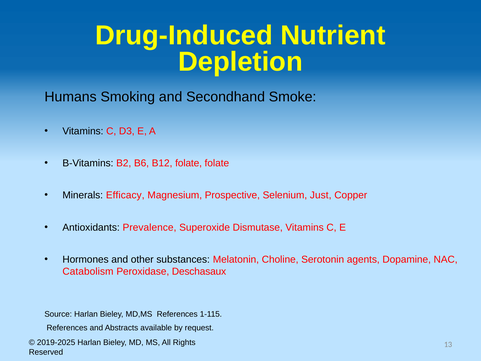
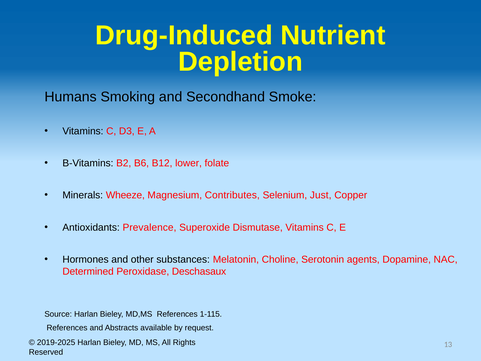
B12 folate: folate -> lower
Efficacy: Efficacy -> Wheeze
Prospective: Prospective -> Contributes
Catabolism: Catabolism -> Determined
